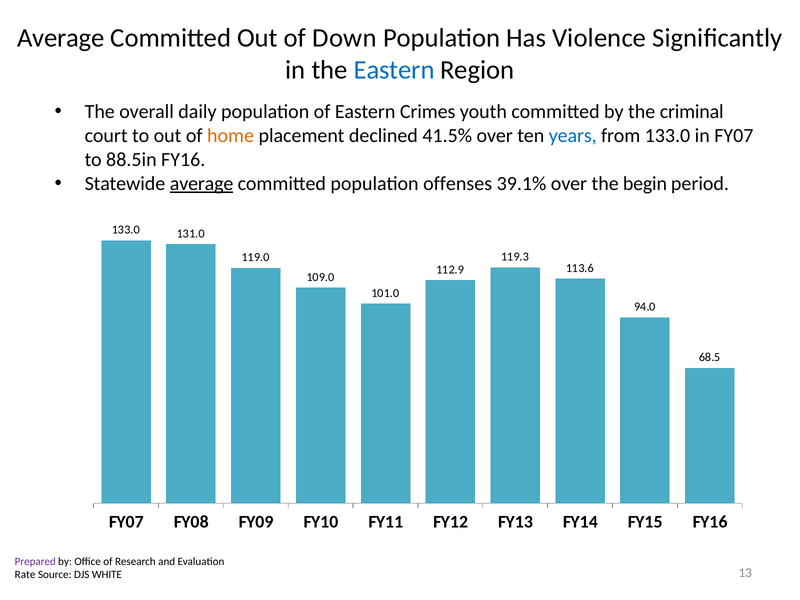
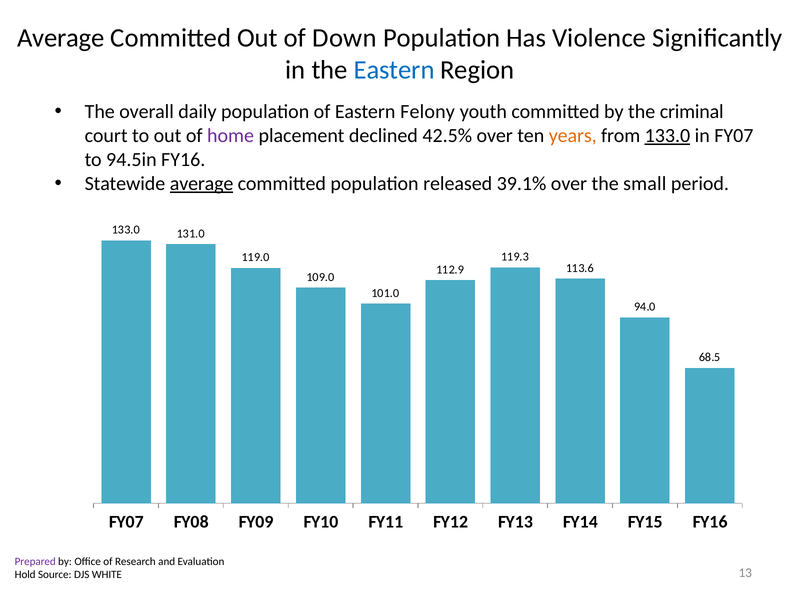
Crimes: Crimes -> Felony
home colour: orange -> purple
41.5%: 41.5% -> 42.5%
years colour: blue -> orange
133.0 at (667, 136) underline: none -> present
88.5in: 88.5in -> 94.5in
offenses: offenses -> released
begin: begin -> small
Rate: Rate -> Hold
